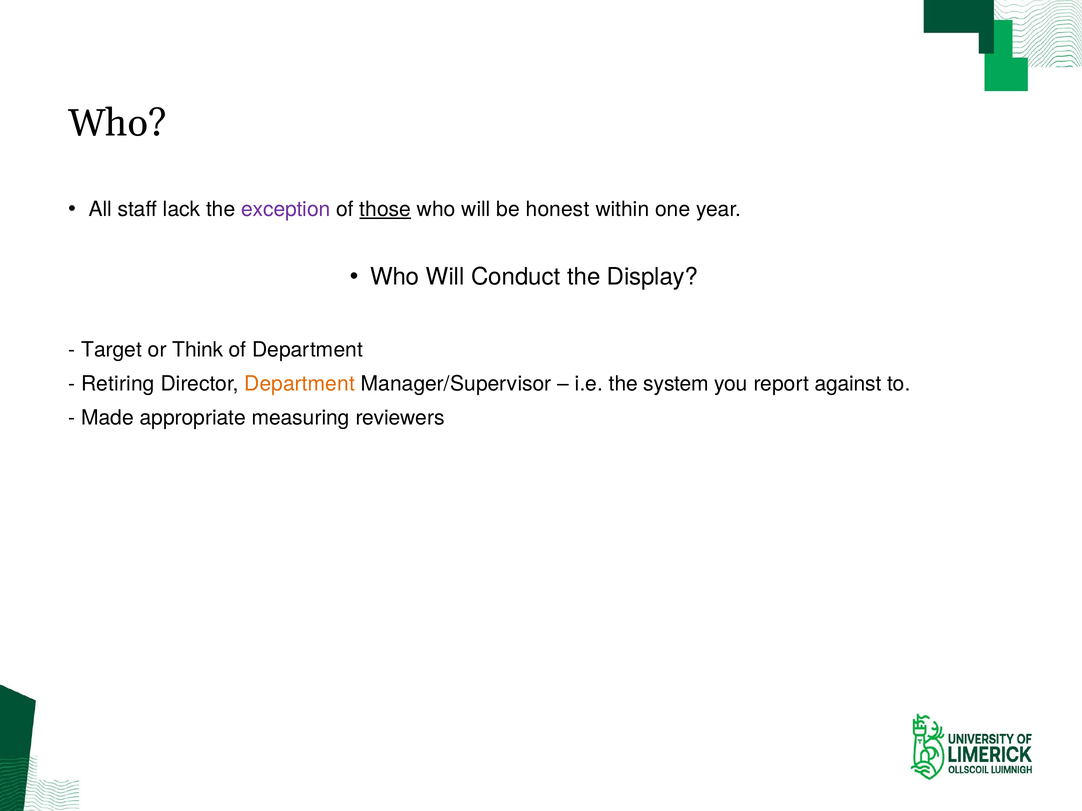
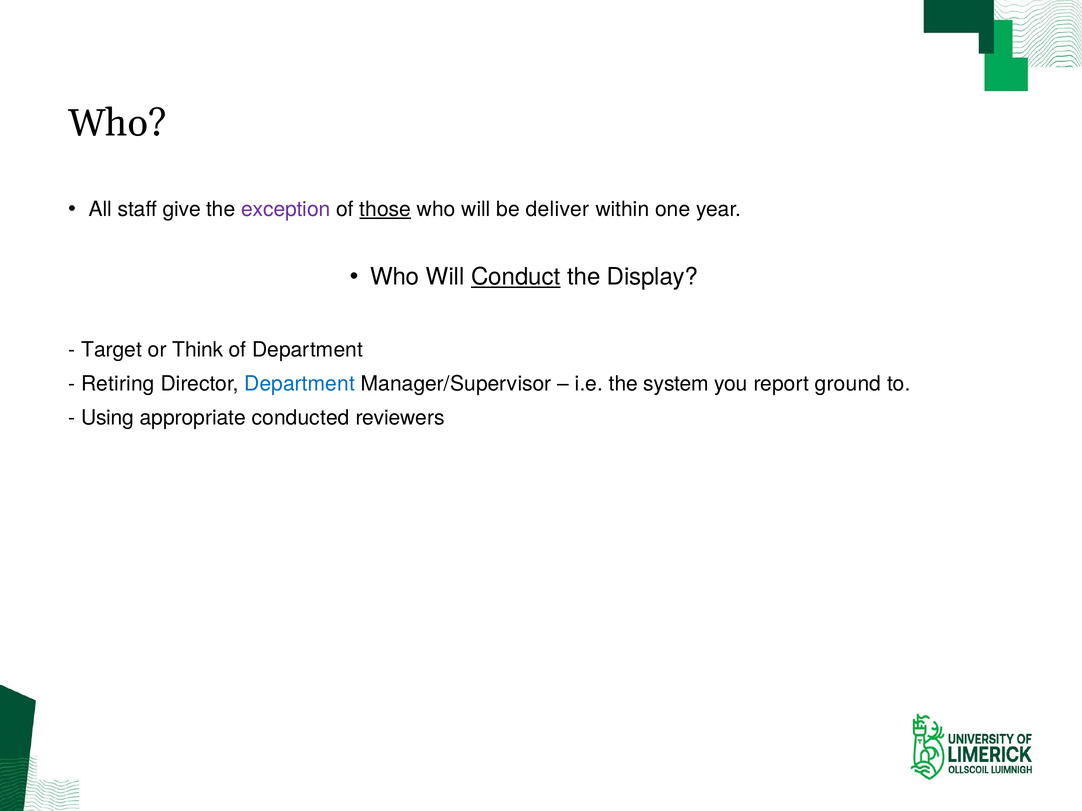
lack: lack -> give
honest: honest -> deliver
Conduct underline: none -> present
Department at (300, 384) colour: orange -> blue
against: against -> ground
Made: Made -> Using
measuring: measuring -> conducted
